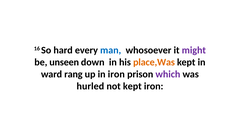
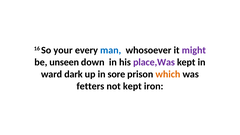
hard: hard -> your
place,Was colour: orange -> purple
rang: rang -> dark
in iron: iron -> sore
which colour: purple -> orange
hurled: hurled -> fetters
